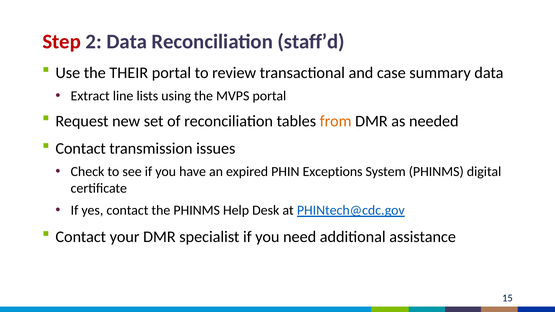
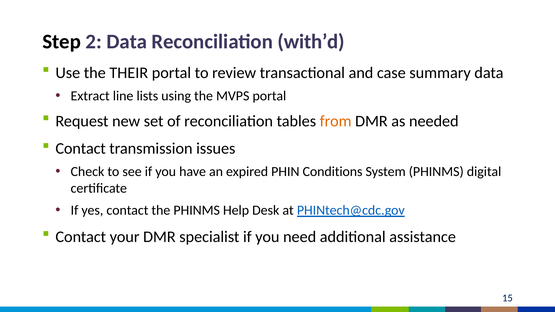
Step colour: red -> black
staff’d: staff’d -> with’d
Exceptions: Exceptions -> Conditions
